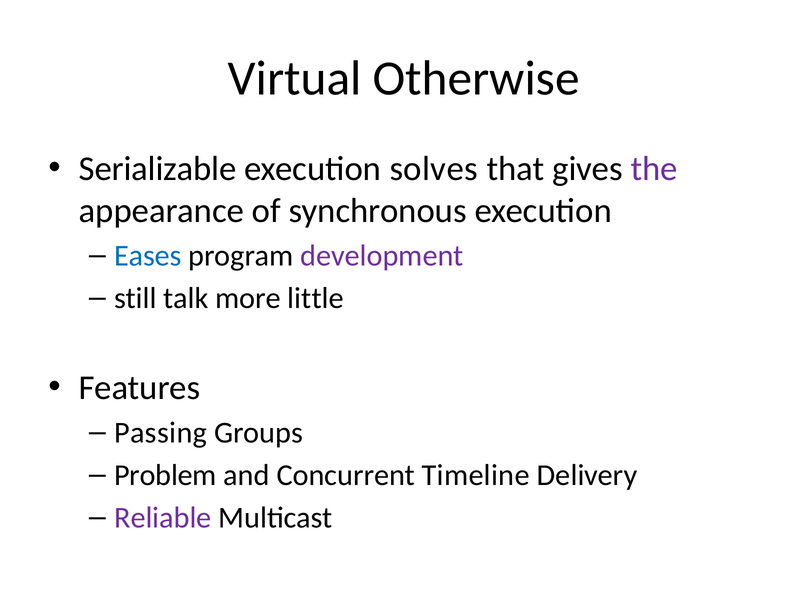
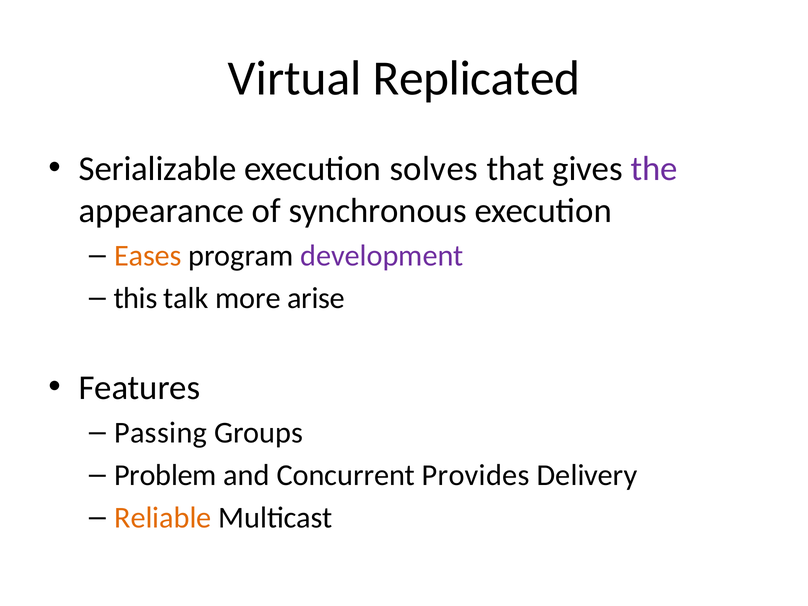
Otherwise: Otherwise -> Replicated
Eases colour: blue -> orange
still: still -> this
little: little -> arise
Timeline: Timeline -> Provides
Reliable colour: purple -> orange
